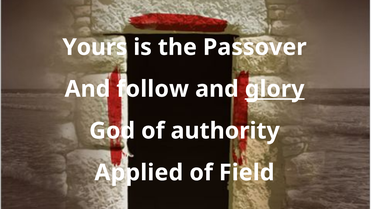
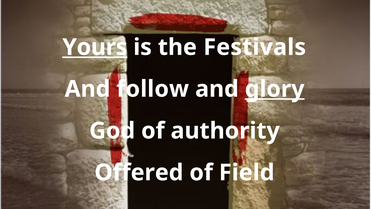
Yours underline: none -> present
Passover: Passover -> Festivals
Applied: Applied -> Offered
